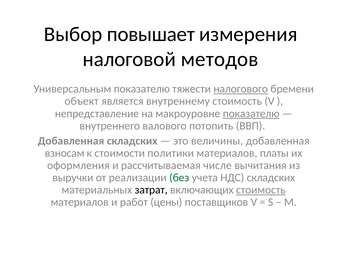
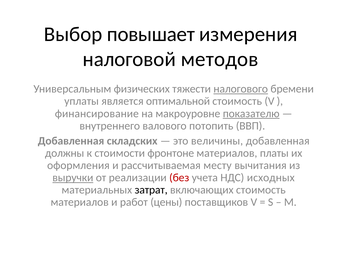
Универсальным показателю: показателю -> физических
объект: объект -> уплаты
внутреннему: внутреннему -> оптимальной
непредставление: непредставление -> финансирование
взносам: взносам -> должны
политики: политики -> фронтоне
числе: числе -> месту
выручки underline: none -> present
без colour: green -> red
НДС складских: складских -> исходных
стоимость at (261, 190) underline: present -> none
